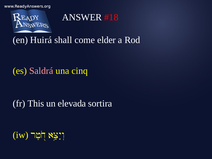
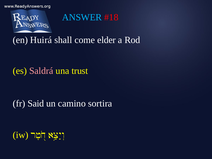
ANSWER colour: white -> light blue
cinq: cinq -> trust
This: This -> Said
elevada: elevada -> camino
